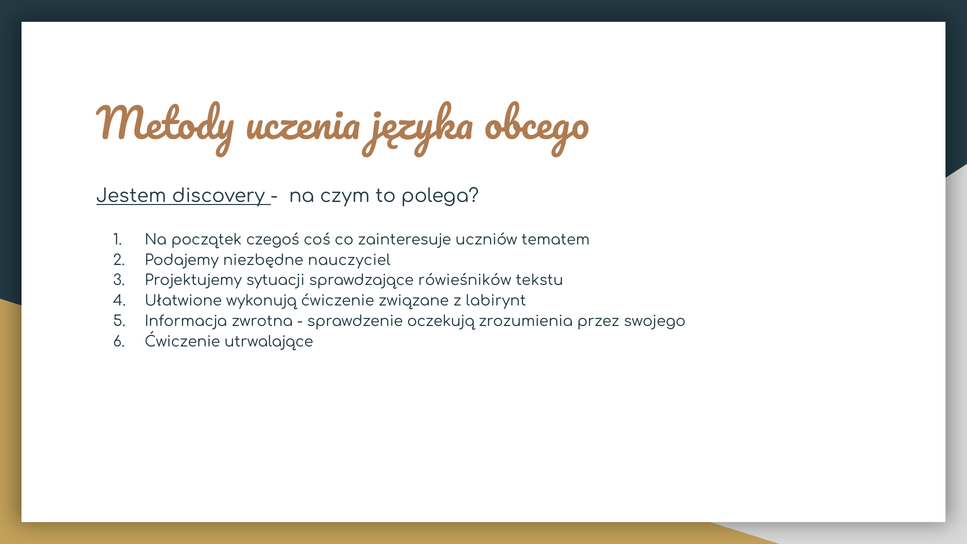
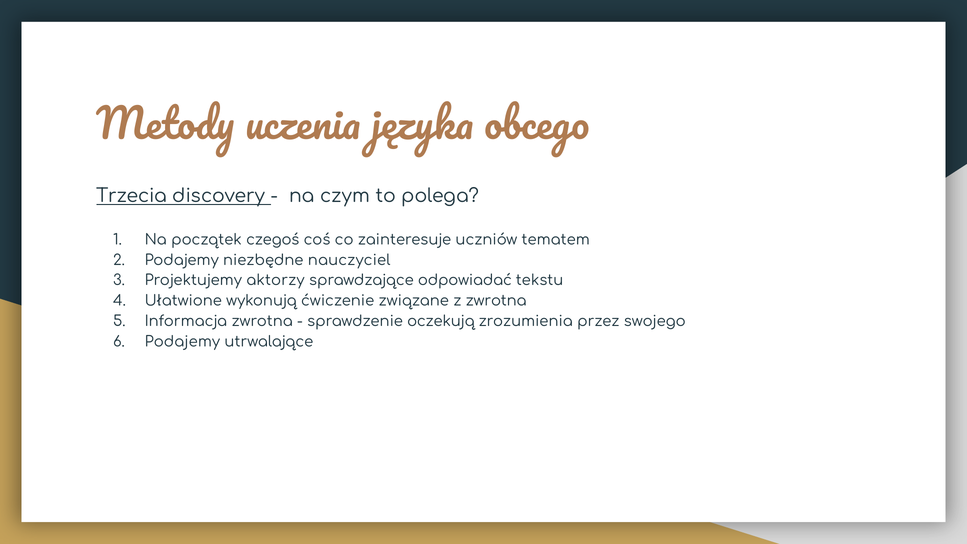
Jestem: Jestem -> Trzecia
sytuacji: sytuacji -> aktorzy
rówieśników: rówieśników -> odpowiadać
z labirynt: labirynt -> zwrotna
Ćwiczenie at (182, 342): Ćwiczenie -> Podajemy
